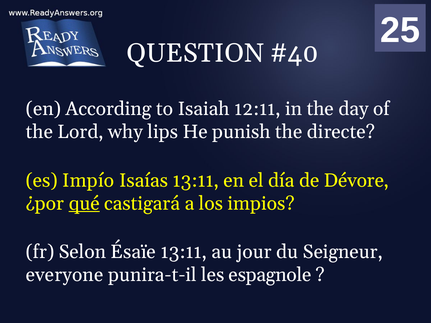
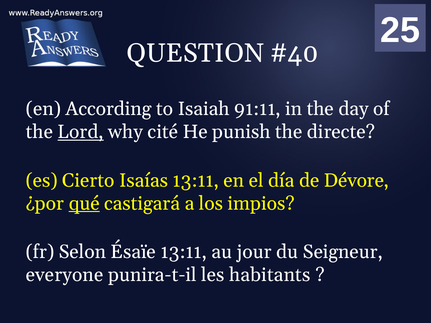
12:11: 12:11 -> 91:11
Lord underline: none -> present
lips: lips -> cité
Impío: Impío -> Cierto
espagnole: espagnole -> habitants
